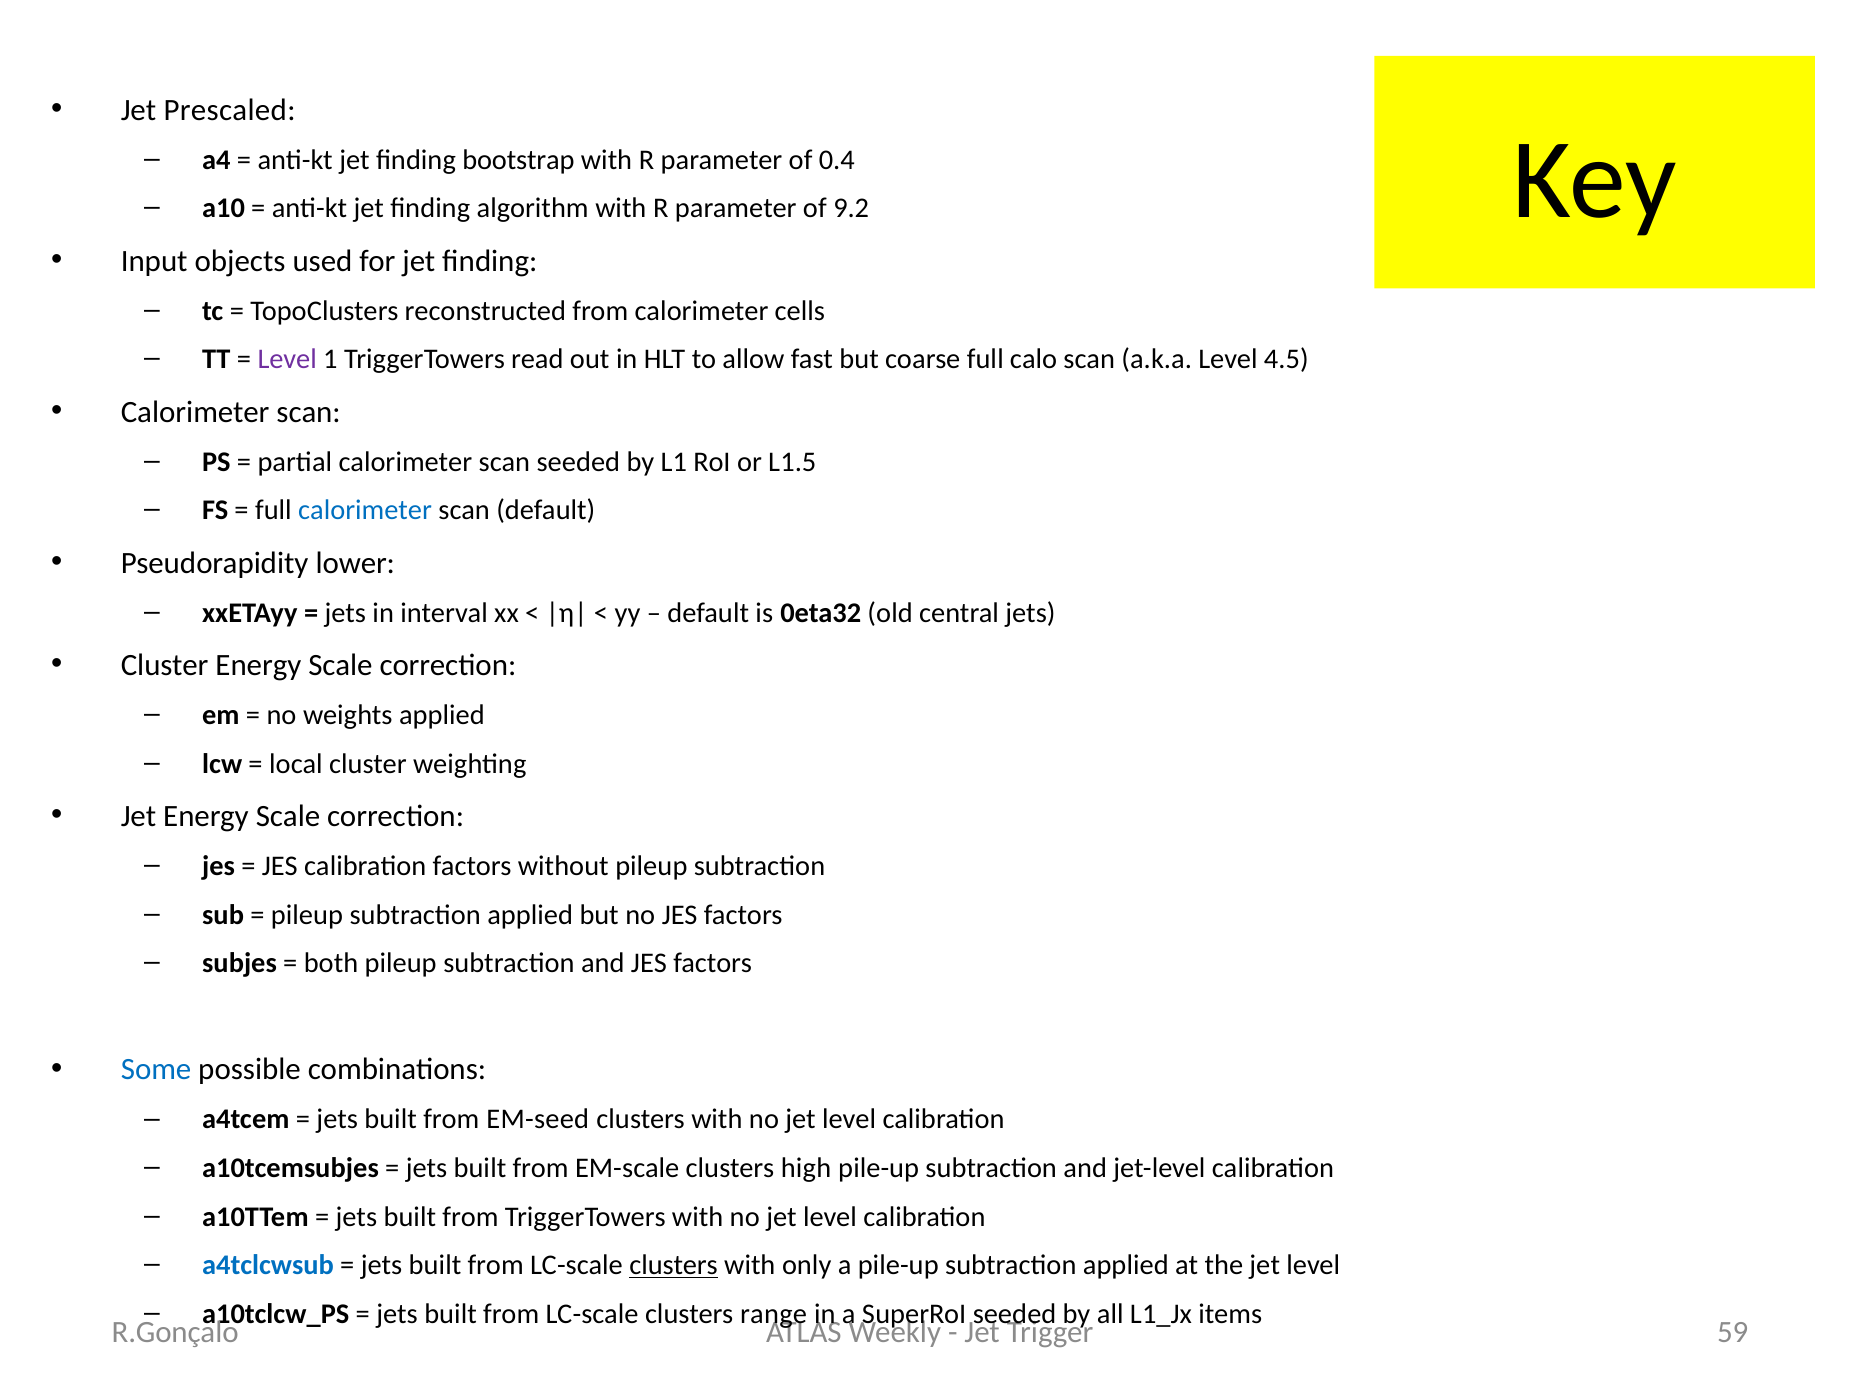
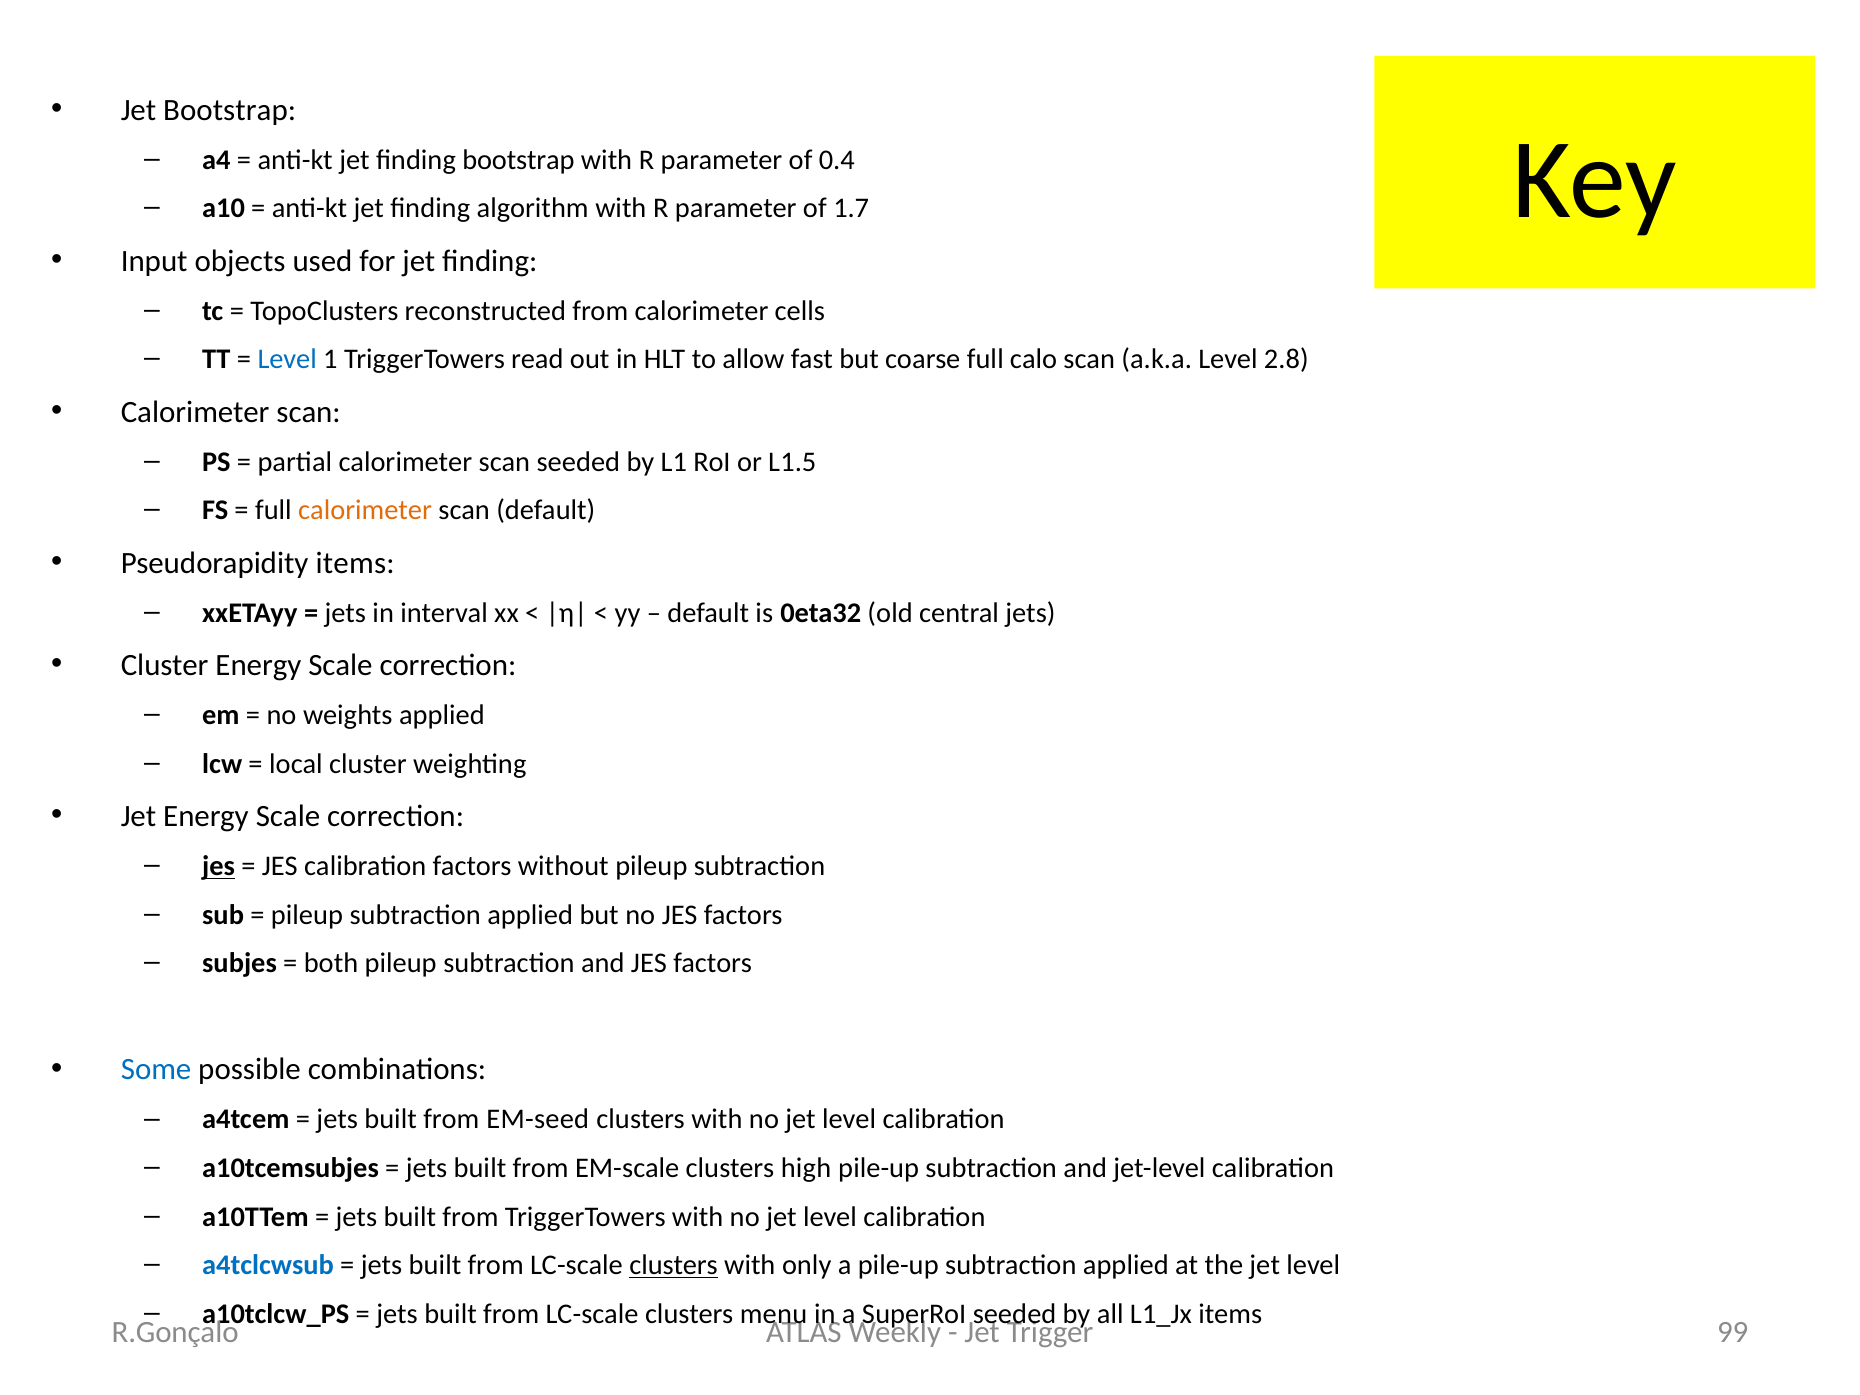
Jet Prescaled: Prescaled -> Bootstrap
9.2: 9.2 -> 1.7
Level at (287, 359) colour: purple -> blue
4.5: 4.5 -> 2.8
calorimeter at (365, 510) colour: blue -> orange
Pseudorapidity lower: lower -> items
jes at (219, 866) underline: none -> present
range: range -> menu
59: 59 -> 99
